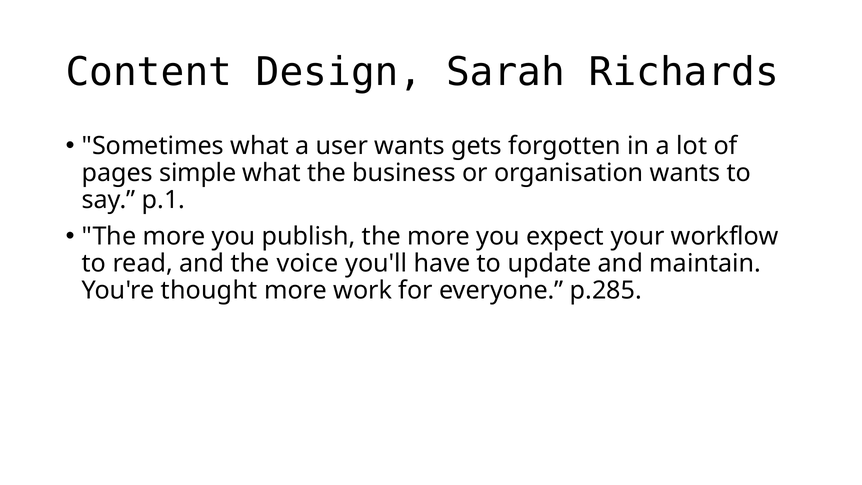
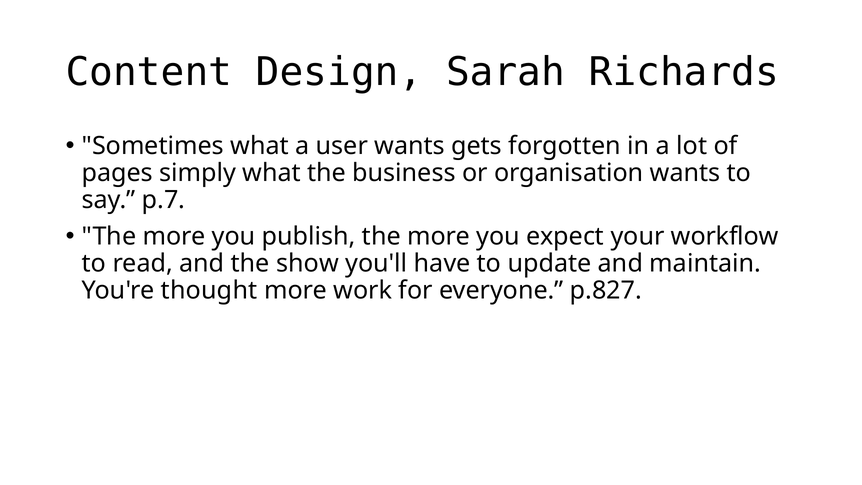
simple: simple -> simply
p.1: p.1 -> p.7
voice: voice -> show
p.285: p.285 -> p.827
